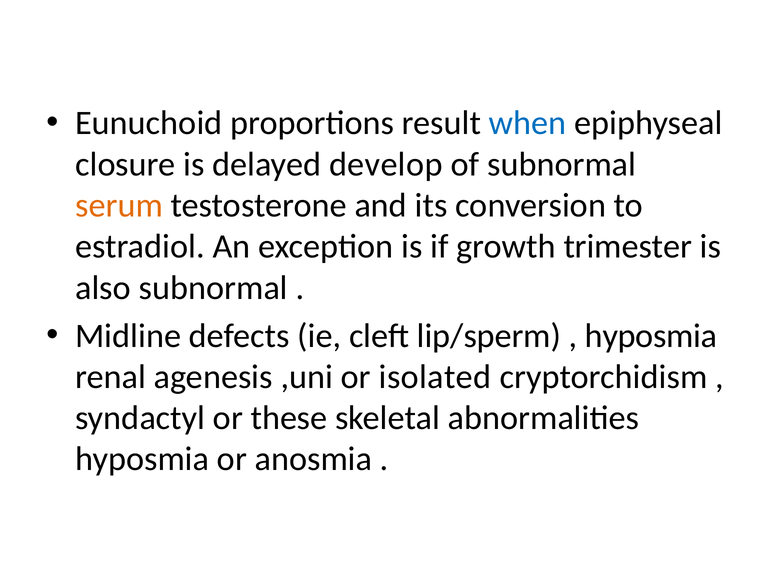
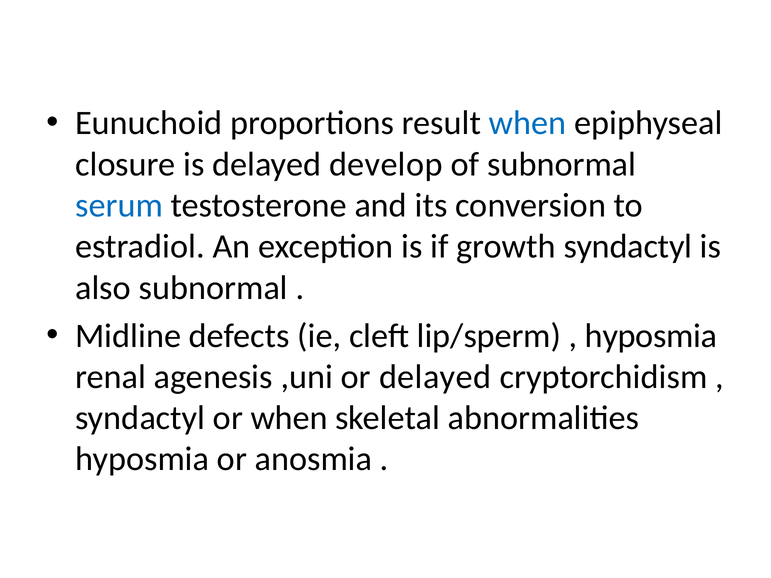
serum colour: orange -> blue
growth trimester: trimester -> syndactyl
or isolated: isolated -> delayed
or these: these -> when
